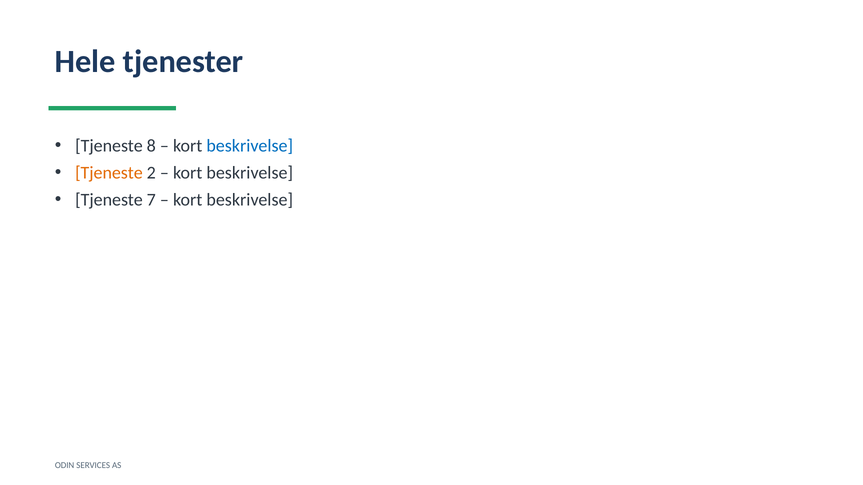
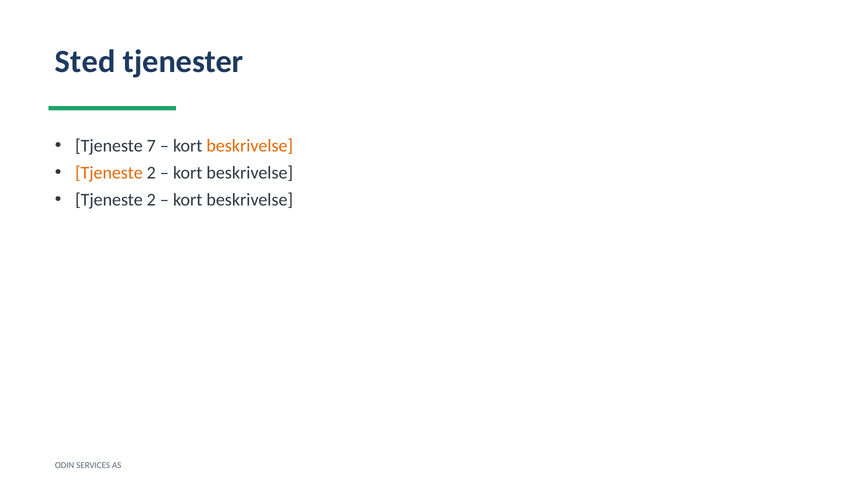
Hele: Hele -> Sted
8: 8 -> 7
beskrivelse at (250, 146) colour: blue -> orange
7 at (151, 200): 7 -> 2
